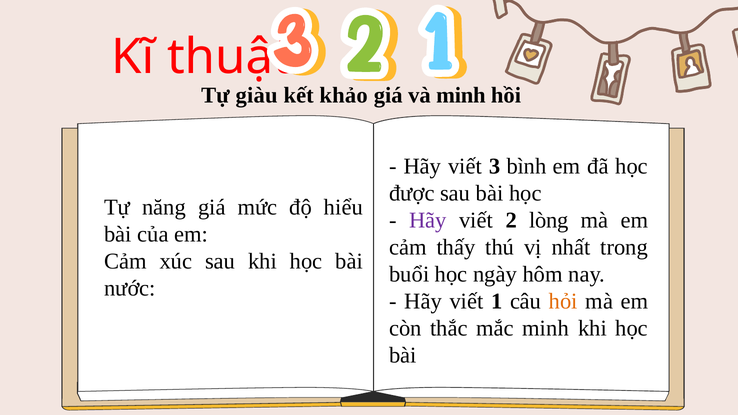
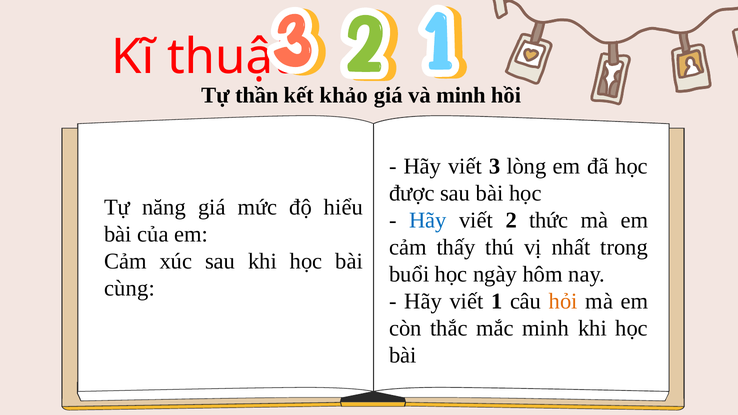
giàu: giàu -> thần
bình: bình -> lòng
Hãy at (428, 220) colour: purple -> blue
lòng: lòng -> thức
nước: nước -> cùng
